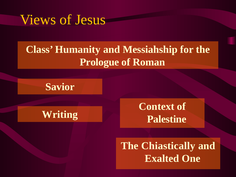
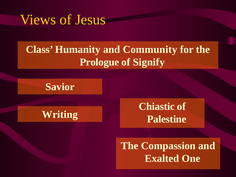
Messiahship: Messiahship -> Community
Roman: Roman -> Signify
Context: Context -> Chiastic
Chiastically: Chiastically -> Compassion
